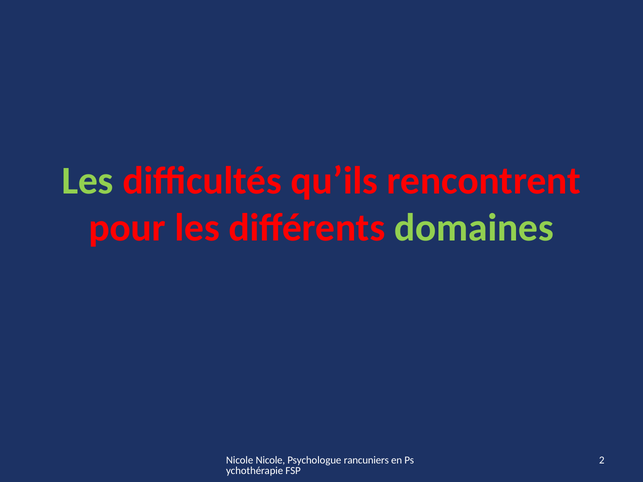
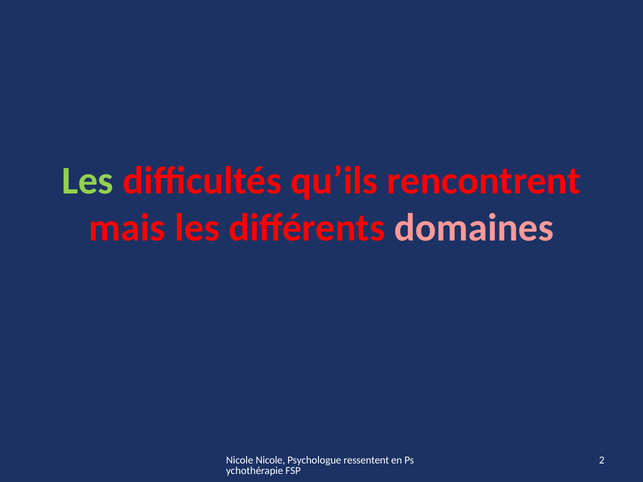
pour: pour -> mais
domaines colour: light green -> pink
rancuniers: rancuniers -> ressentent
